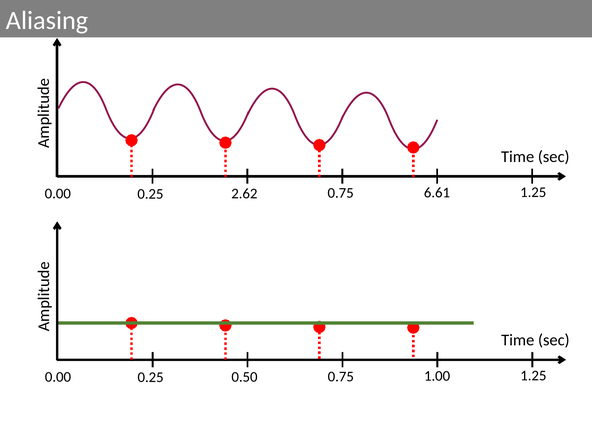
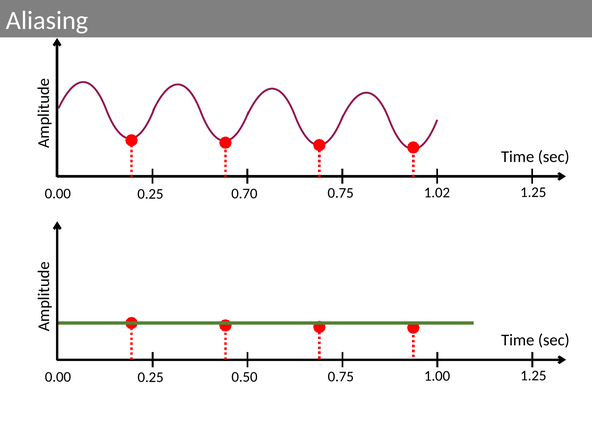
2.62: 2.62 -> 0.70
6.61: 6.61 -> 1.02
